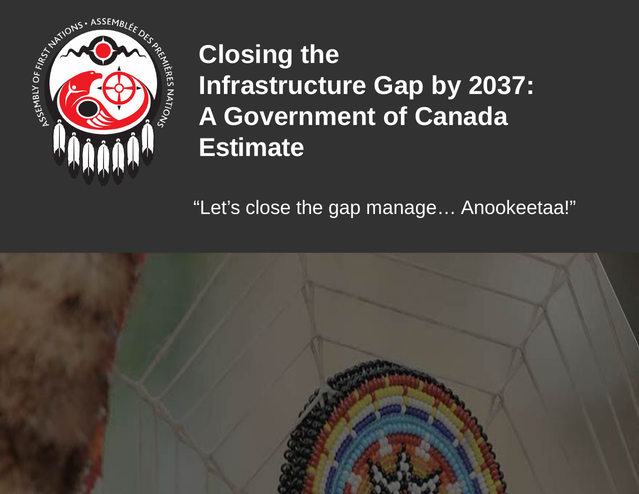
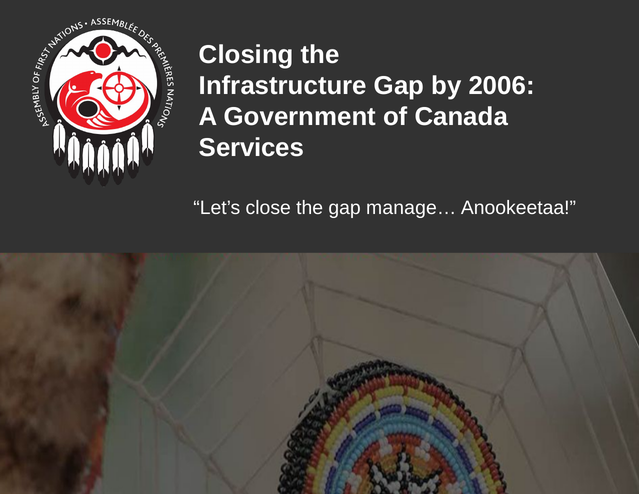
2037: 2037 -> 2006
Estimate: Estimate -> Services
